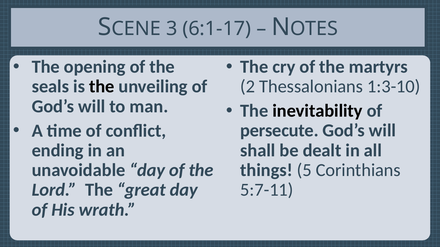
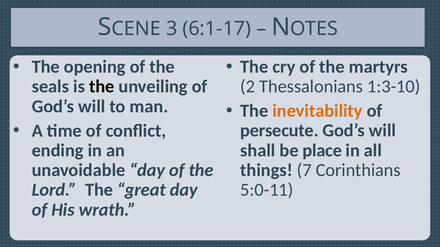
inevitability colour: black -> orange
dealt: dealt -> place
5: 5 -> 7
5:7-11: 5:7-11 -> 5:0-11
